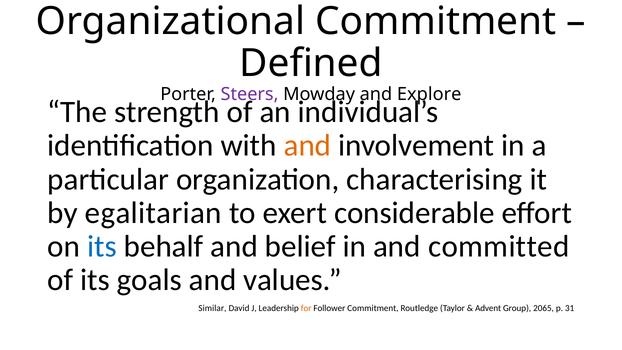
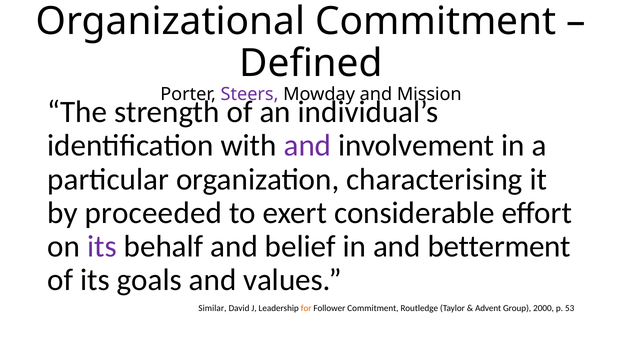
Explore: Explore -> Mission
and at (307, 146) colour: orange -> purple
egalitarian: egalitarian -> proceeded
its at (102, 246) colour: blue -> purple
committed: committed -> betterment
2065: 2065 -> 2000
31: 31 -> 53
